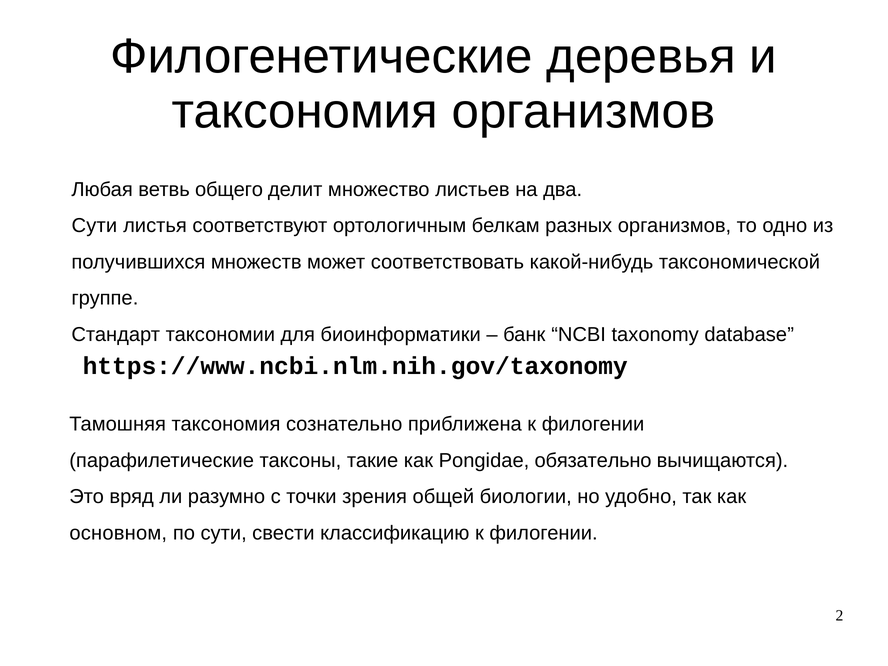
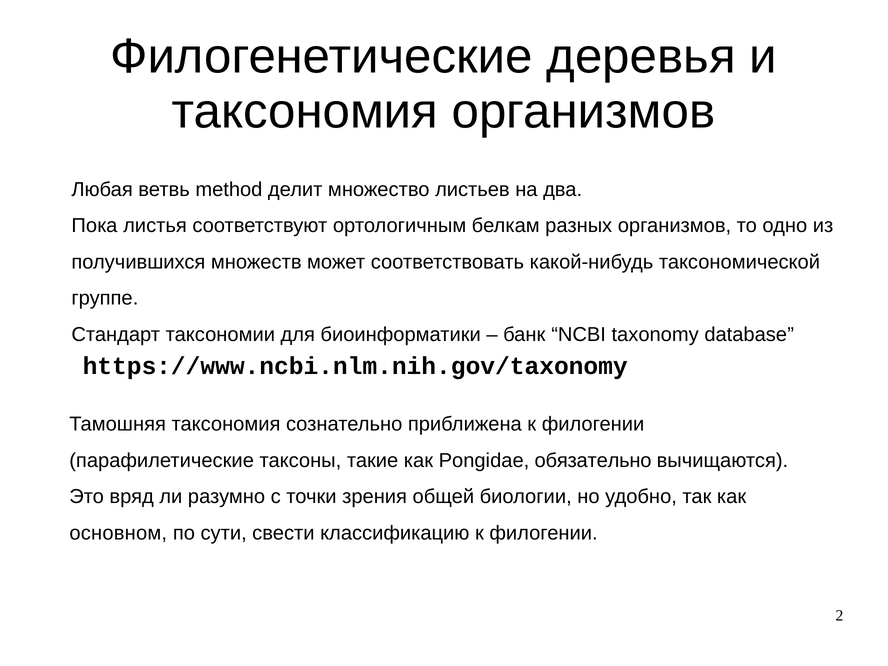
общего: общего -> method
Сути at (94, 226): Сути -> Пока
